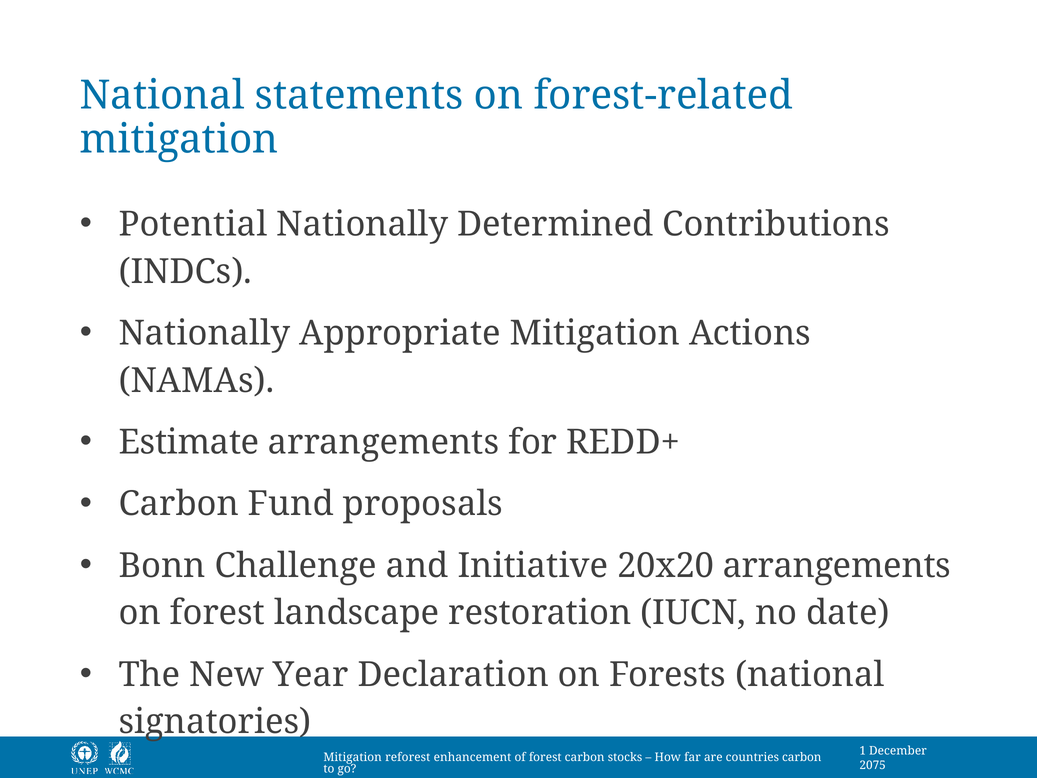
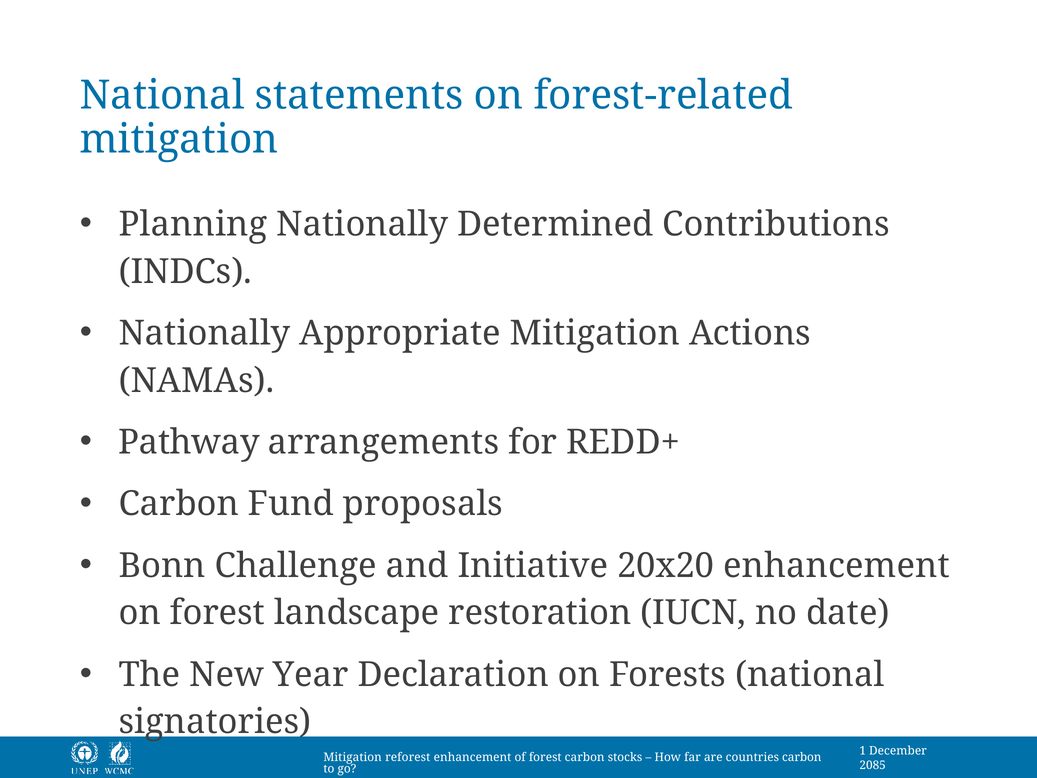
Potential: Potential -> Planning
Estimate: Estimate -> Pathway
20x20 arrangements: arrangements -> enhancement
2075: 2075 -> 2085
